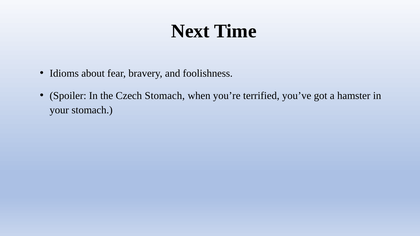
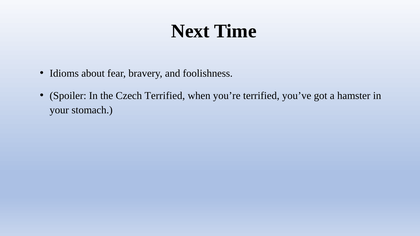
Czech Stomach: Stomach -> Terrified
